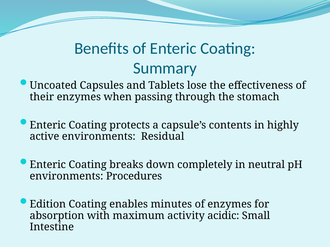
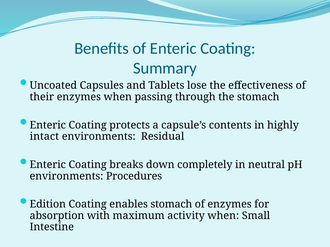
active: active -> intact
enables minutes: minutes -> stomach
activity acidic: acidic -> when
